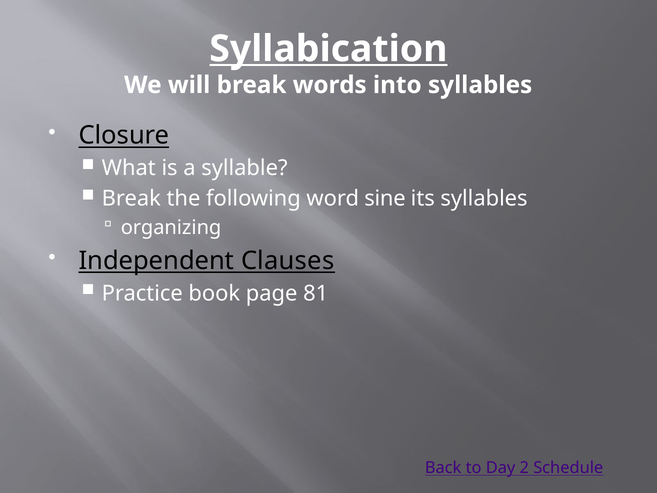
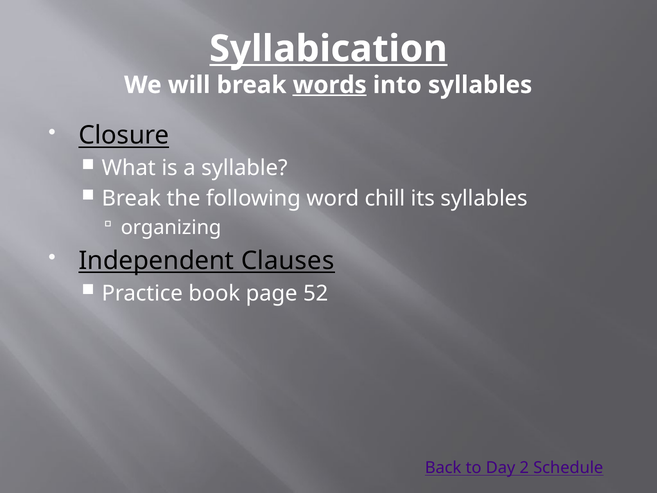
words underline: none -> present
sine: sine -> chill
81: 81 -> 52
